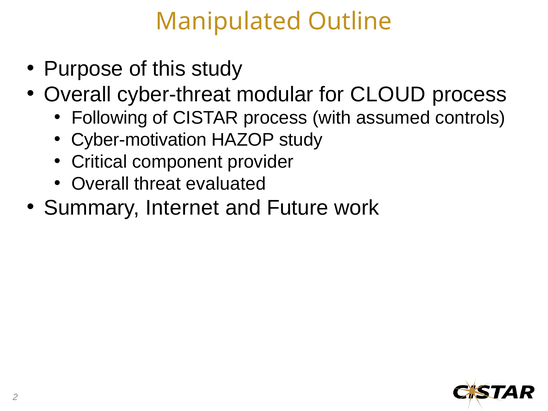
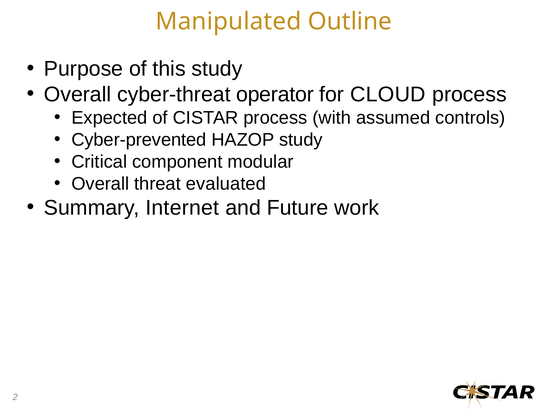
modular: modular -> operator
Following: Following -> Expected
Cyber-motivation: Cyber-motivation -> Cyber-prevented
provider: provider -> modular
